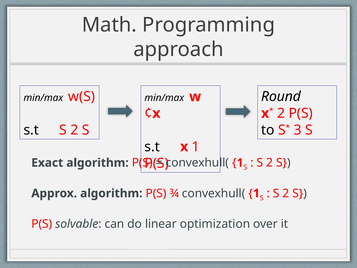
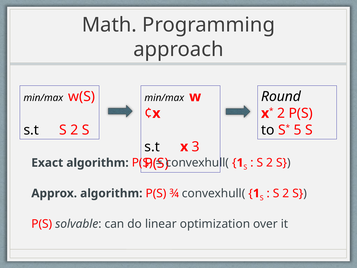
3: 3 -> 5
x 1: 1 -> 3
